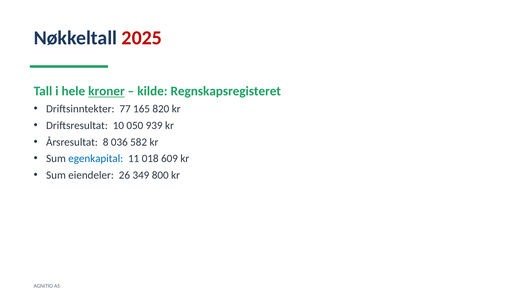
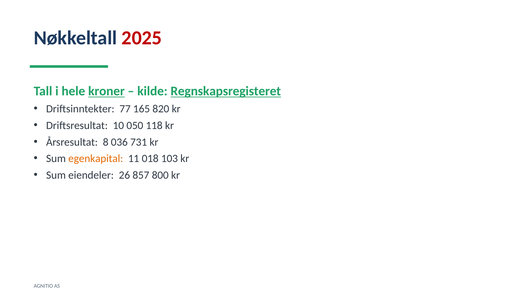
Regnskapsregisteret underline: none -> present
939: 939 -> 118
582: 582 -> 731
egenkapital colour: blue -> orange
609: 609 -> 103
349: 349 -> 857
